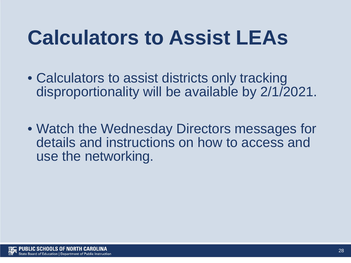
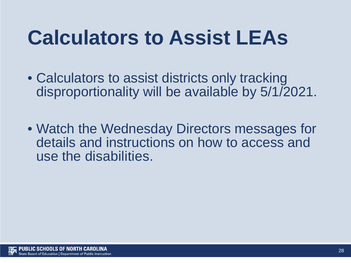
2/1/2021: 2/1/2021 -> 5/1/2021
networking: networking -> disabilities
